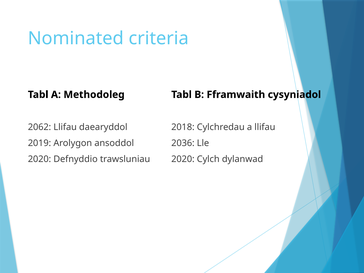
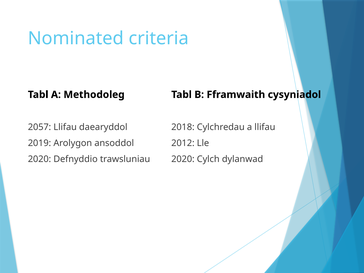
2062: 2062 -> 2057
2036: 2036 -> 2012
